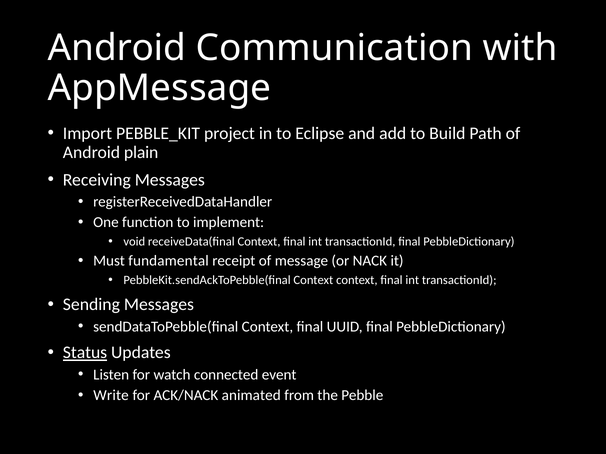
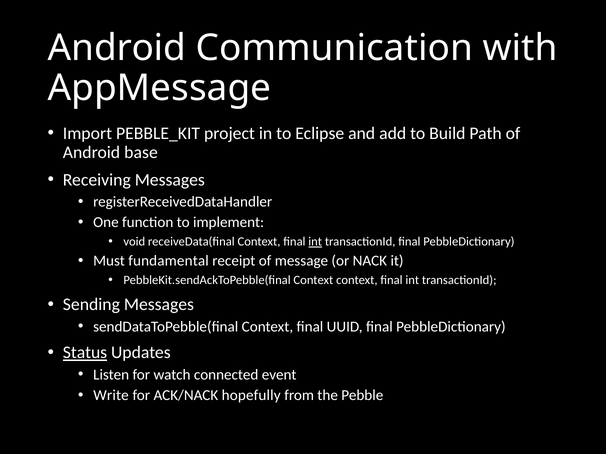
plain: plain -> base
int at (315, 242) underline: none -> present
animated: animated -> hopefully
